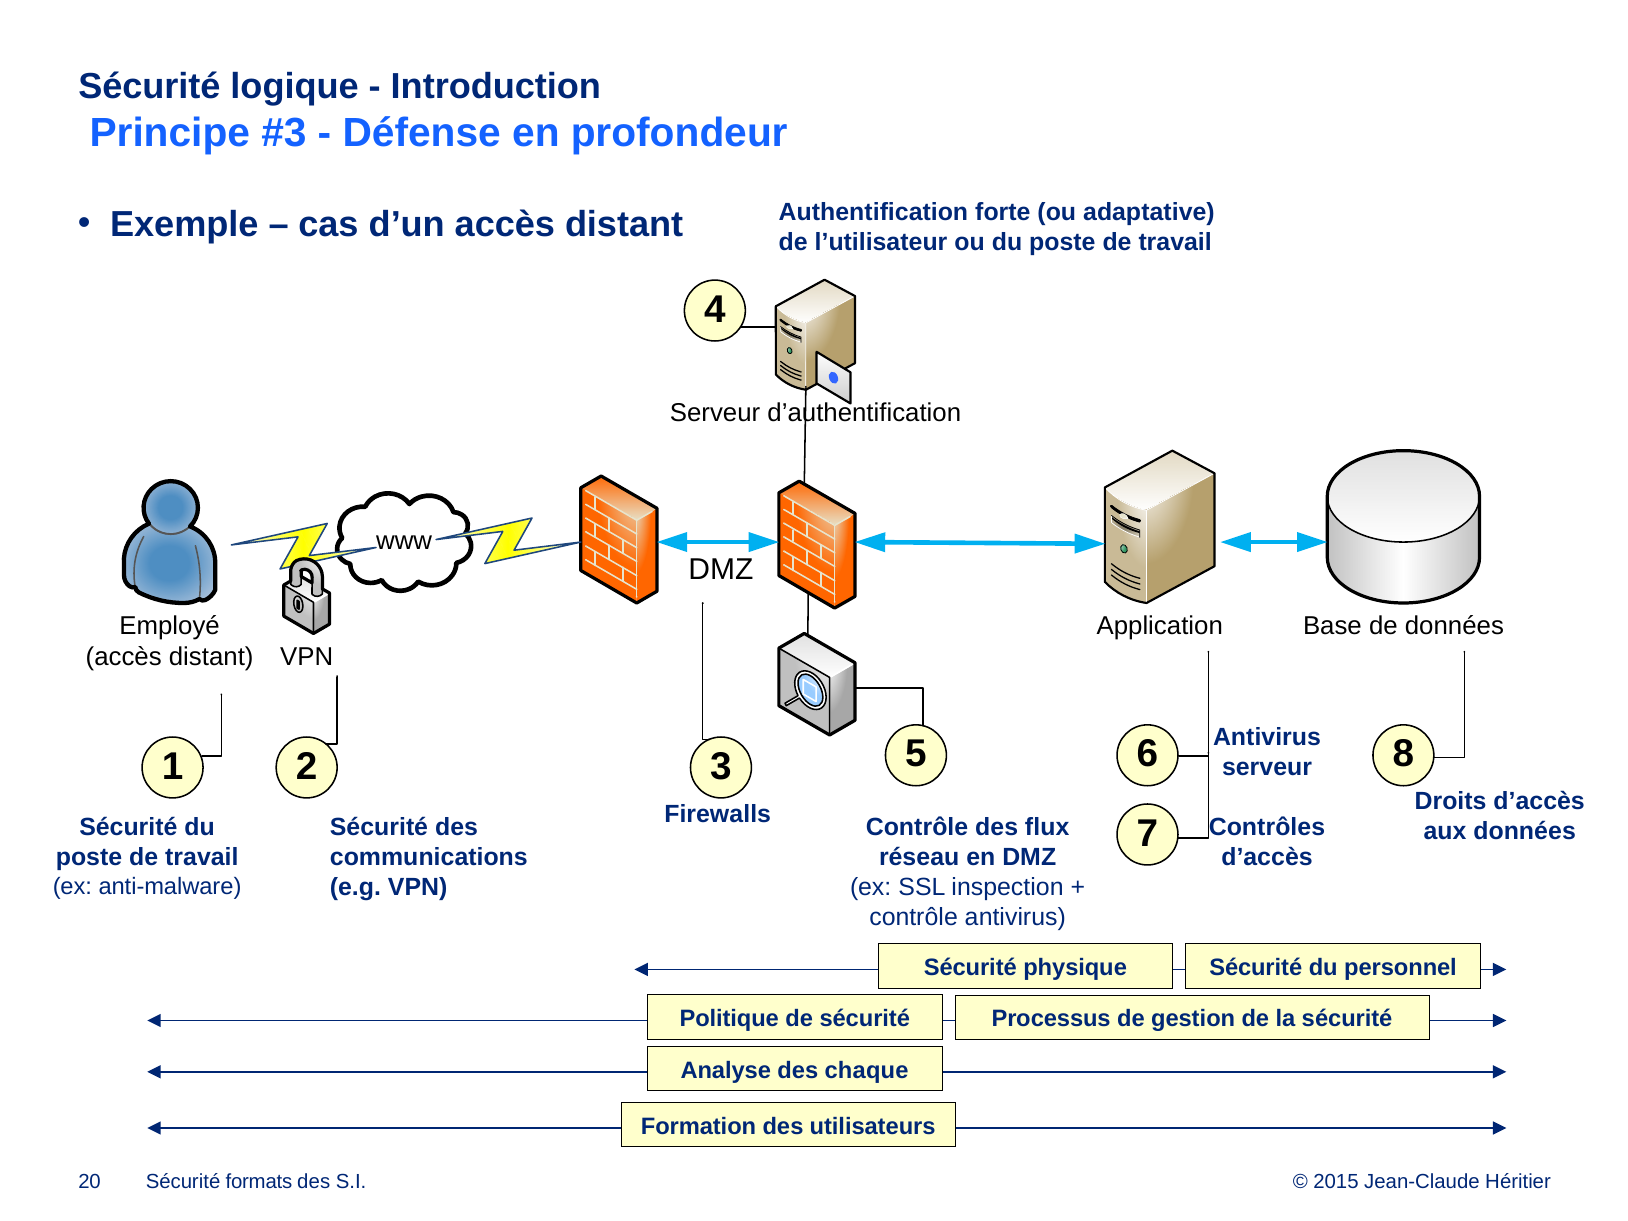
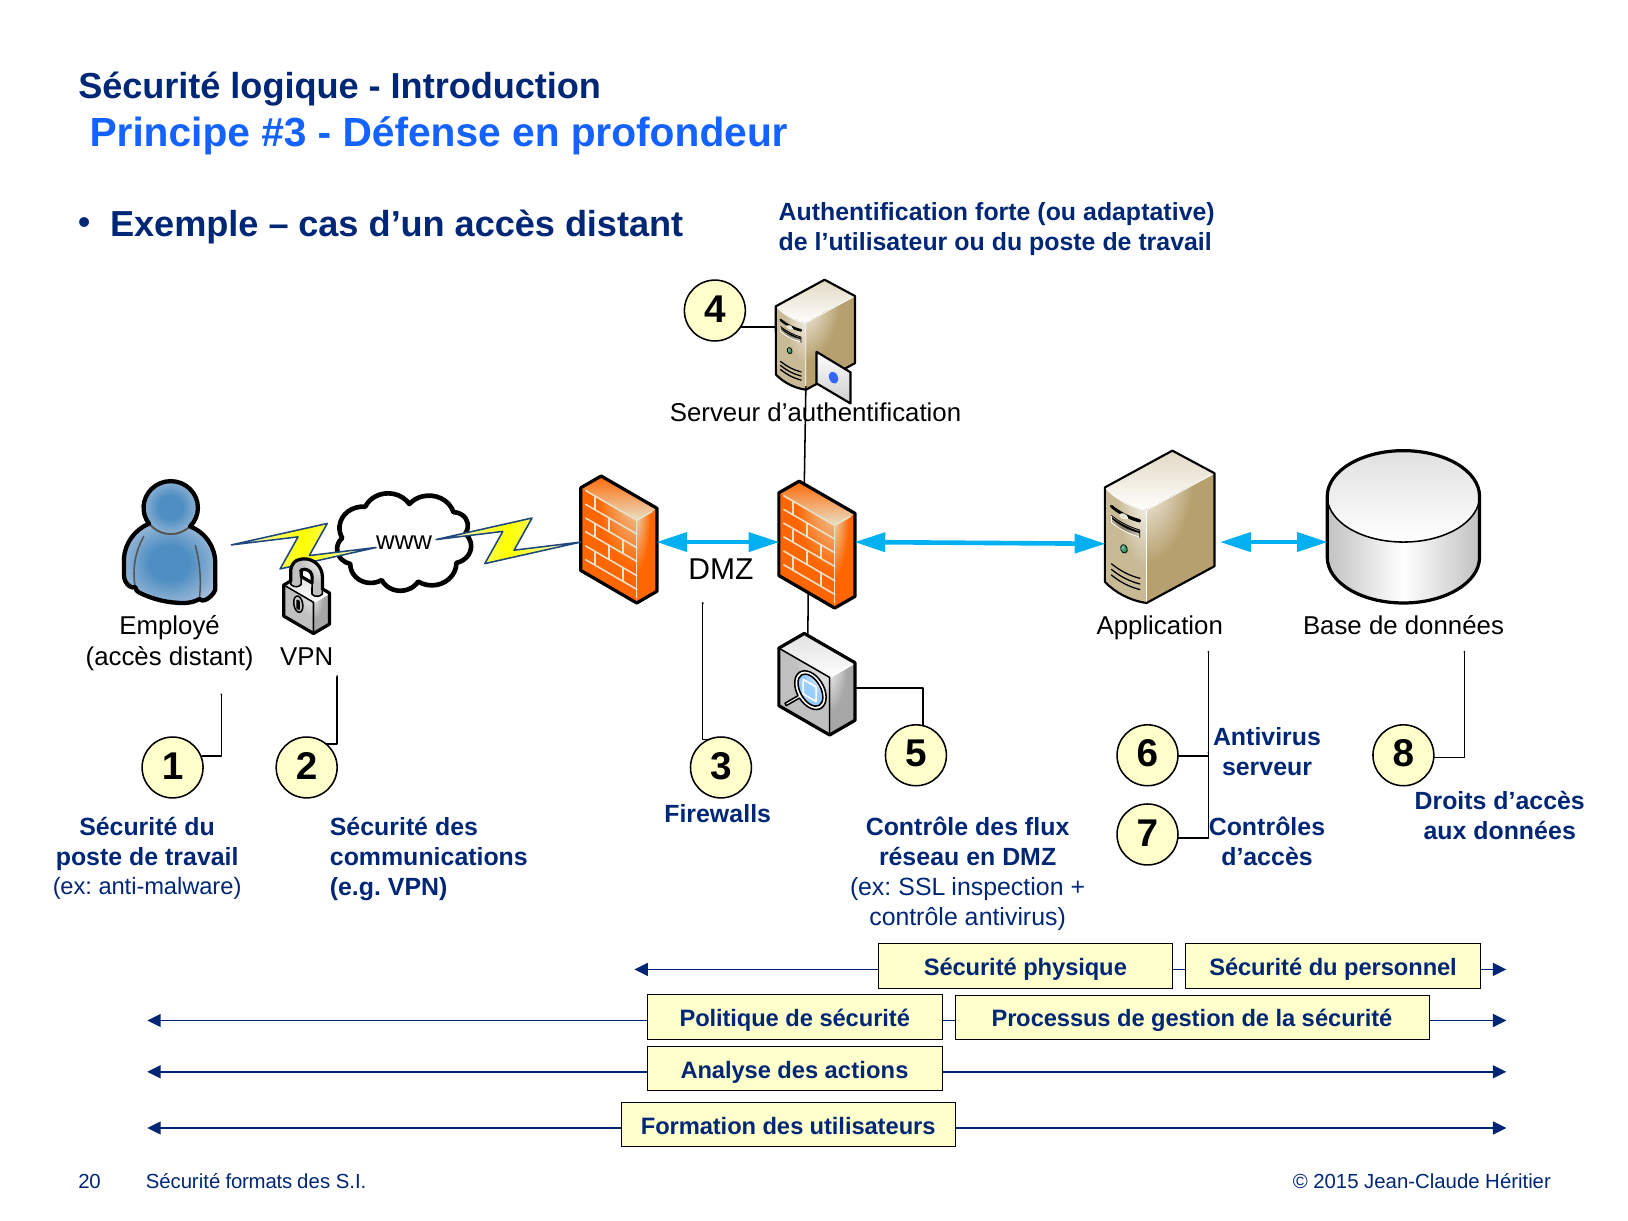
chaque: chaque -> actions
